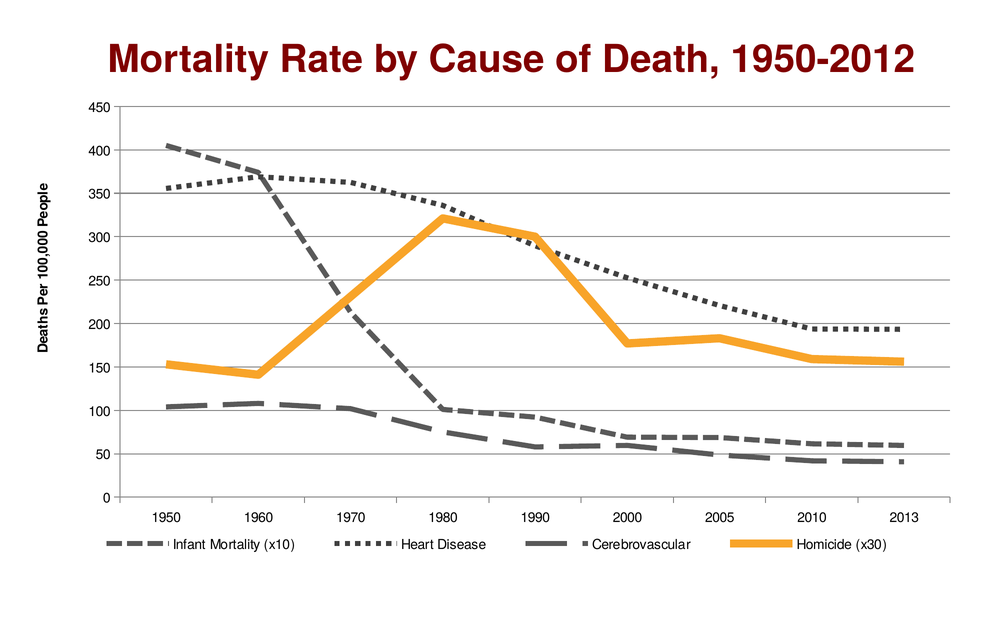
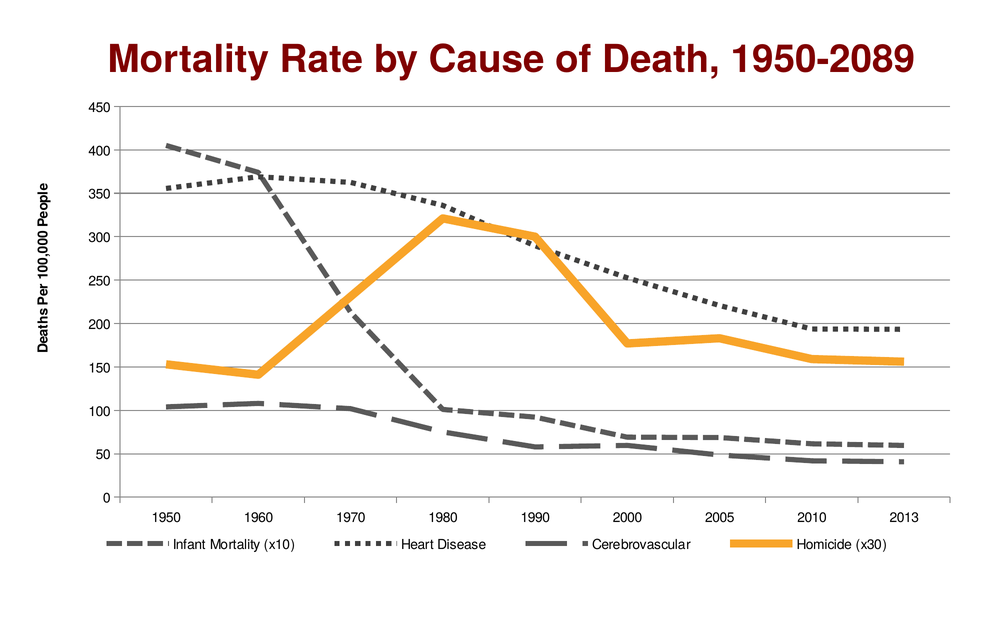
1950-2012: 1950-2012 -> 1950-2089
